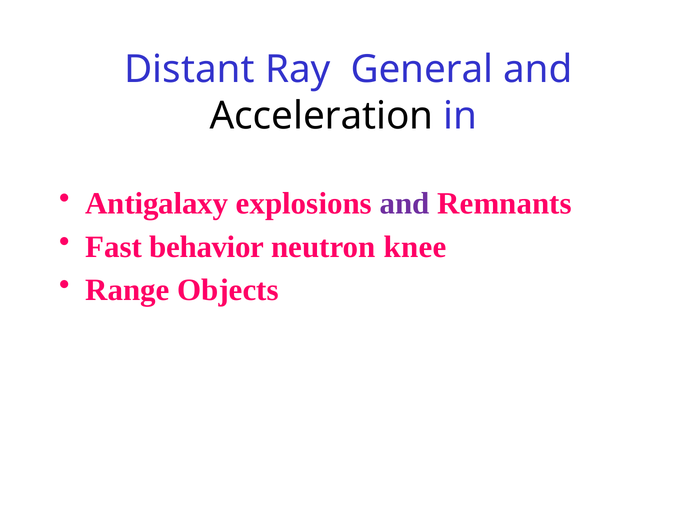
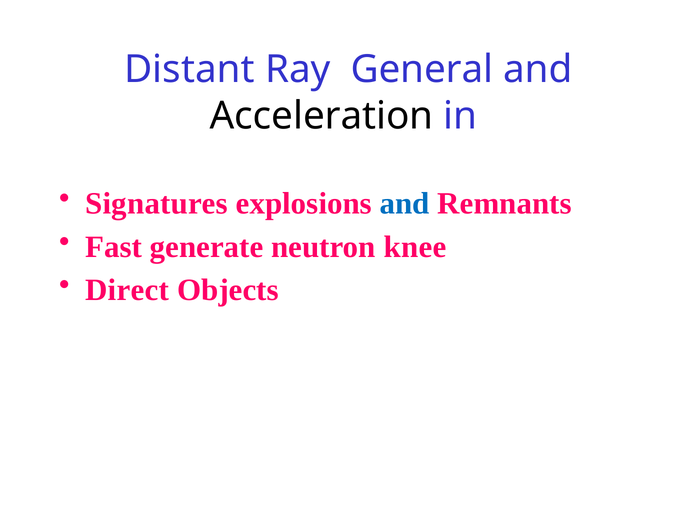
Antigalaxy: Antigalaxy -> Signatures
and at (405, 203) colour: purple -> blue
behavior: behavior -> generate
Range: Range -> Direct
